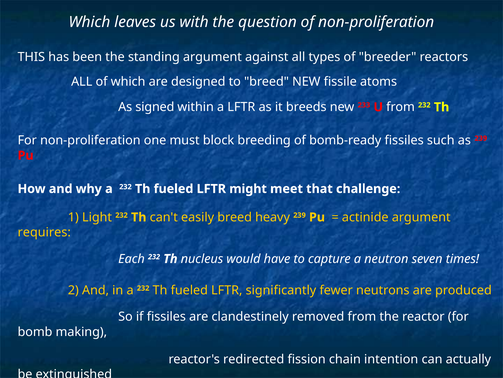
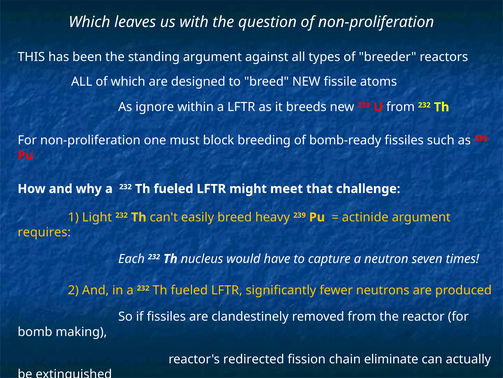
signed: signed -> ignore
intention: intention -> eliminate
